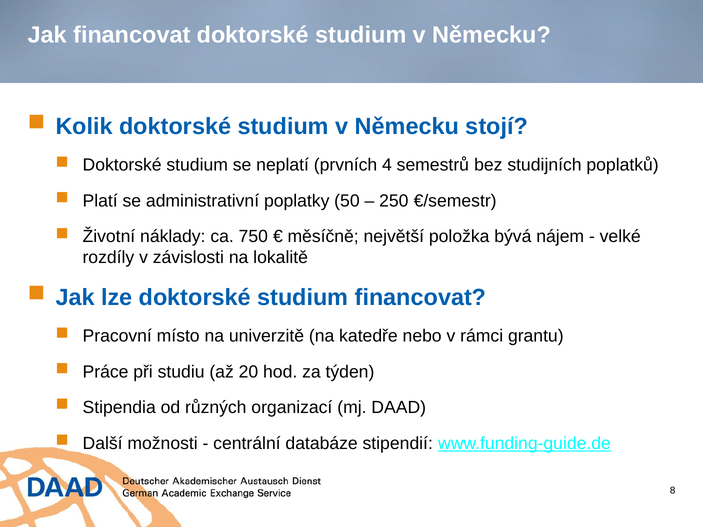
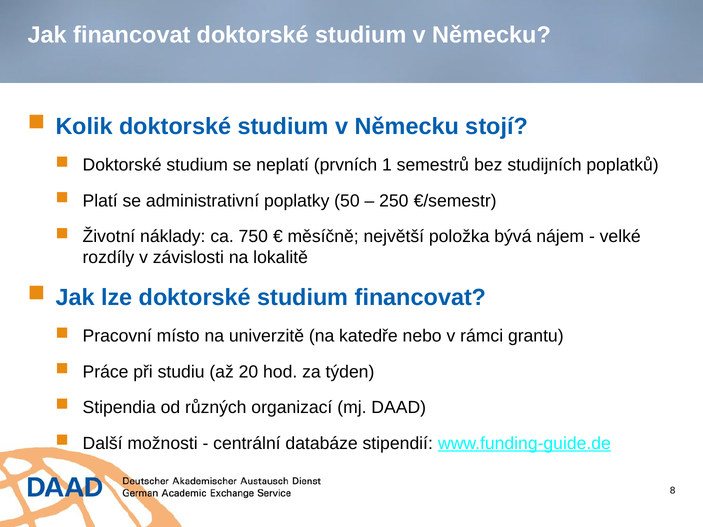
4: 4 -> 1
